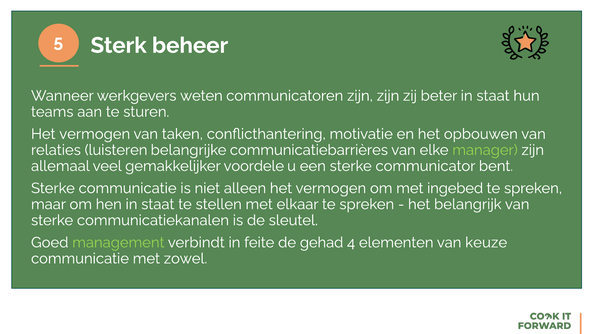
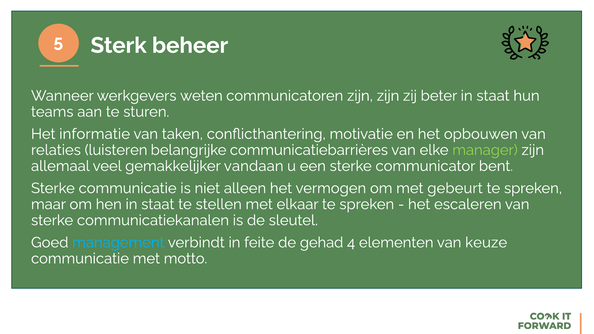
vermogen at (95, 134): vermogen -> informatie
voordele: voordele -> vandaan
ingebed: ingebed -> gebeurt
belangrijk: belangrijk -> escaleren
management colour: light green -> light blue
zowel: zowel -> motto
